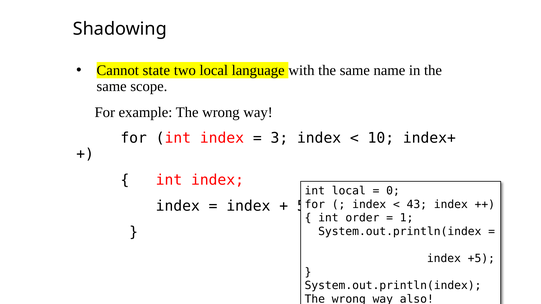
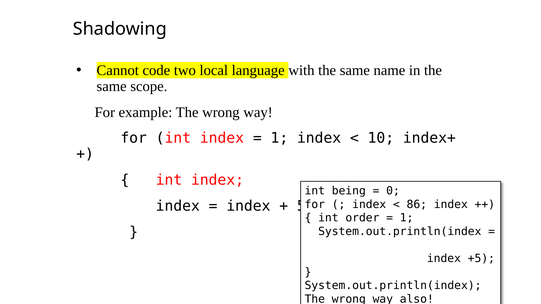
state: state -> code
3 at (279, 138): 3 -> 1
int local: local -> being
43: 43 -> 86
